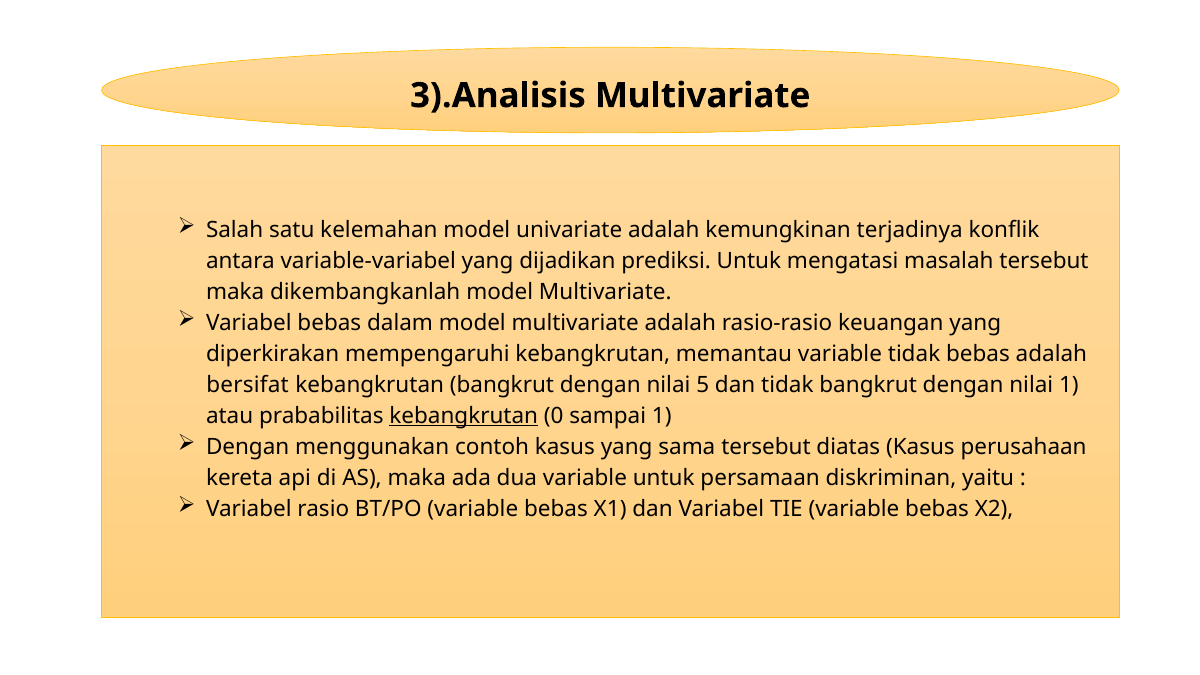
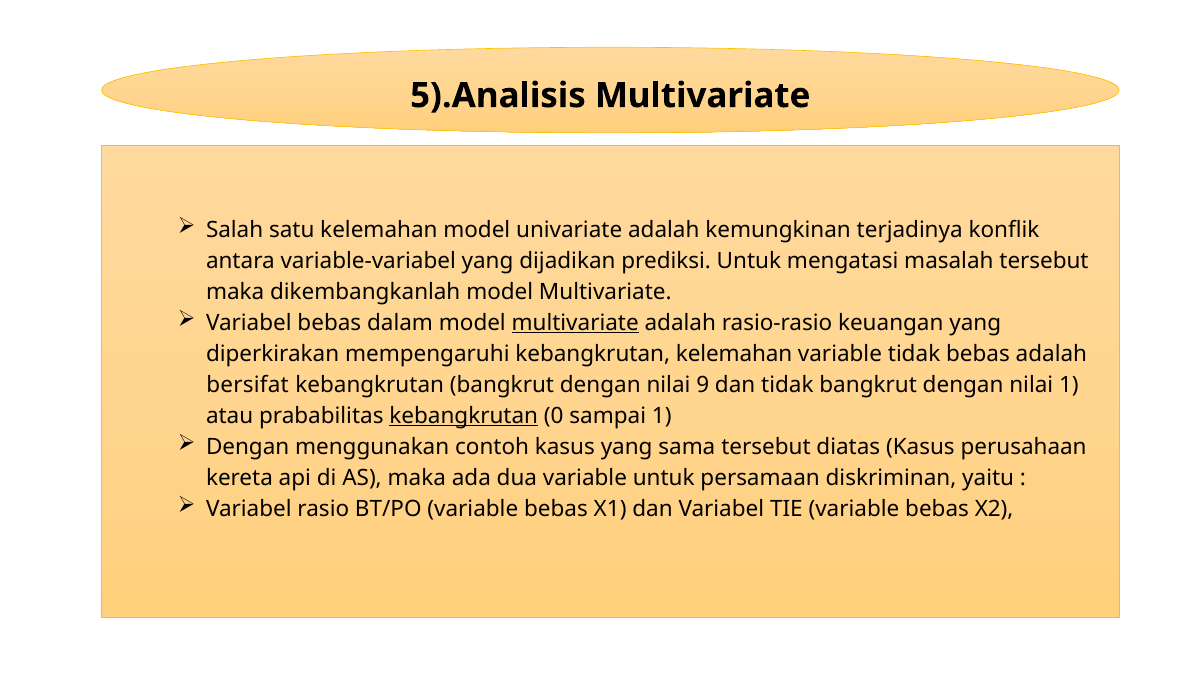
3).Analisis: 3).Analisis -> 5).Analisis
multivariate at (575, 323) underline: none -> present
kebangkrutan memantau: memantau -> kelemahan
5: 5 -> 9
